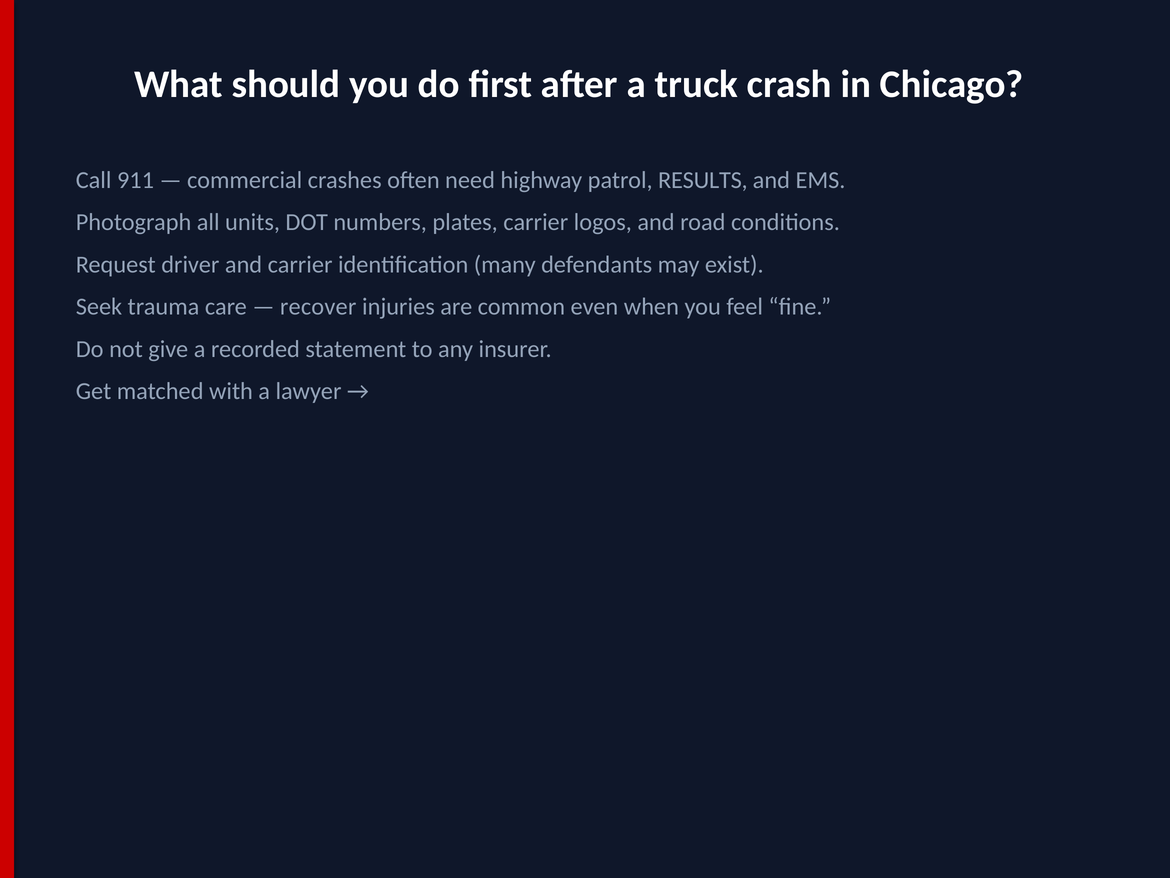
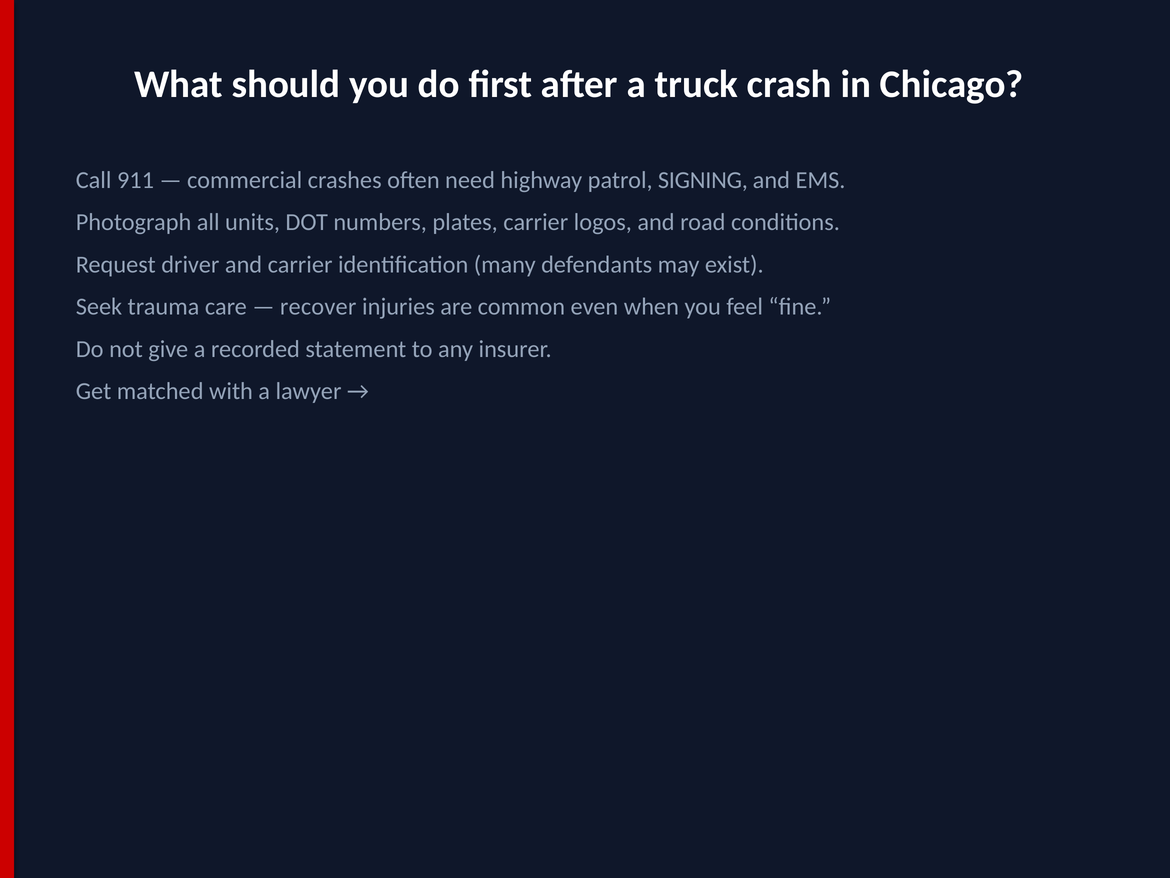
RESULTS: RESULTS -> SIGNING
